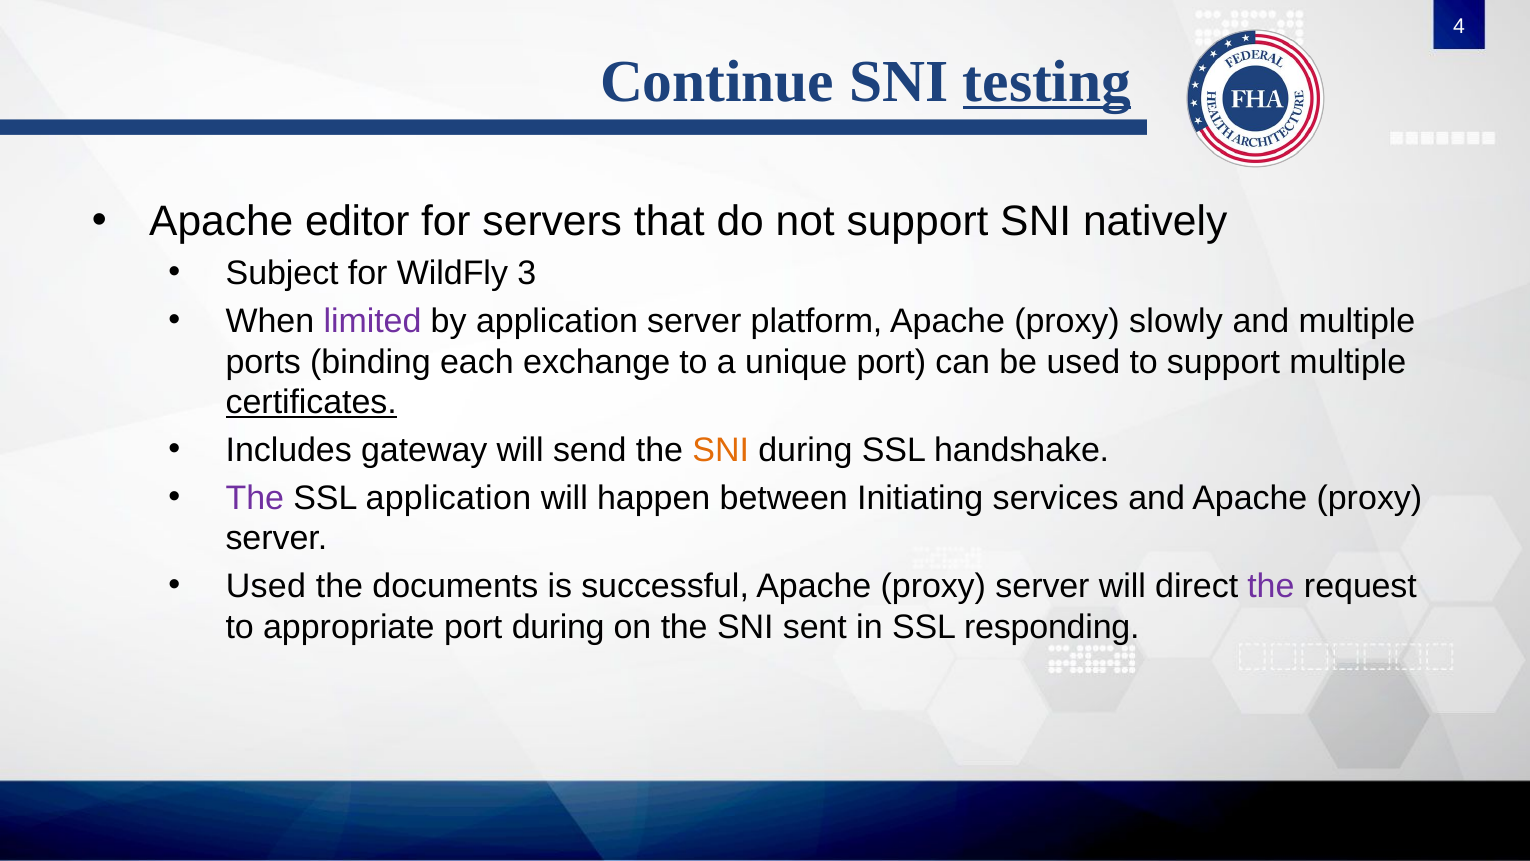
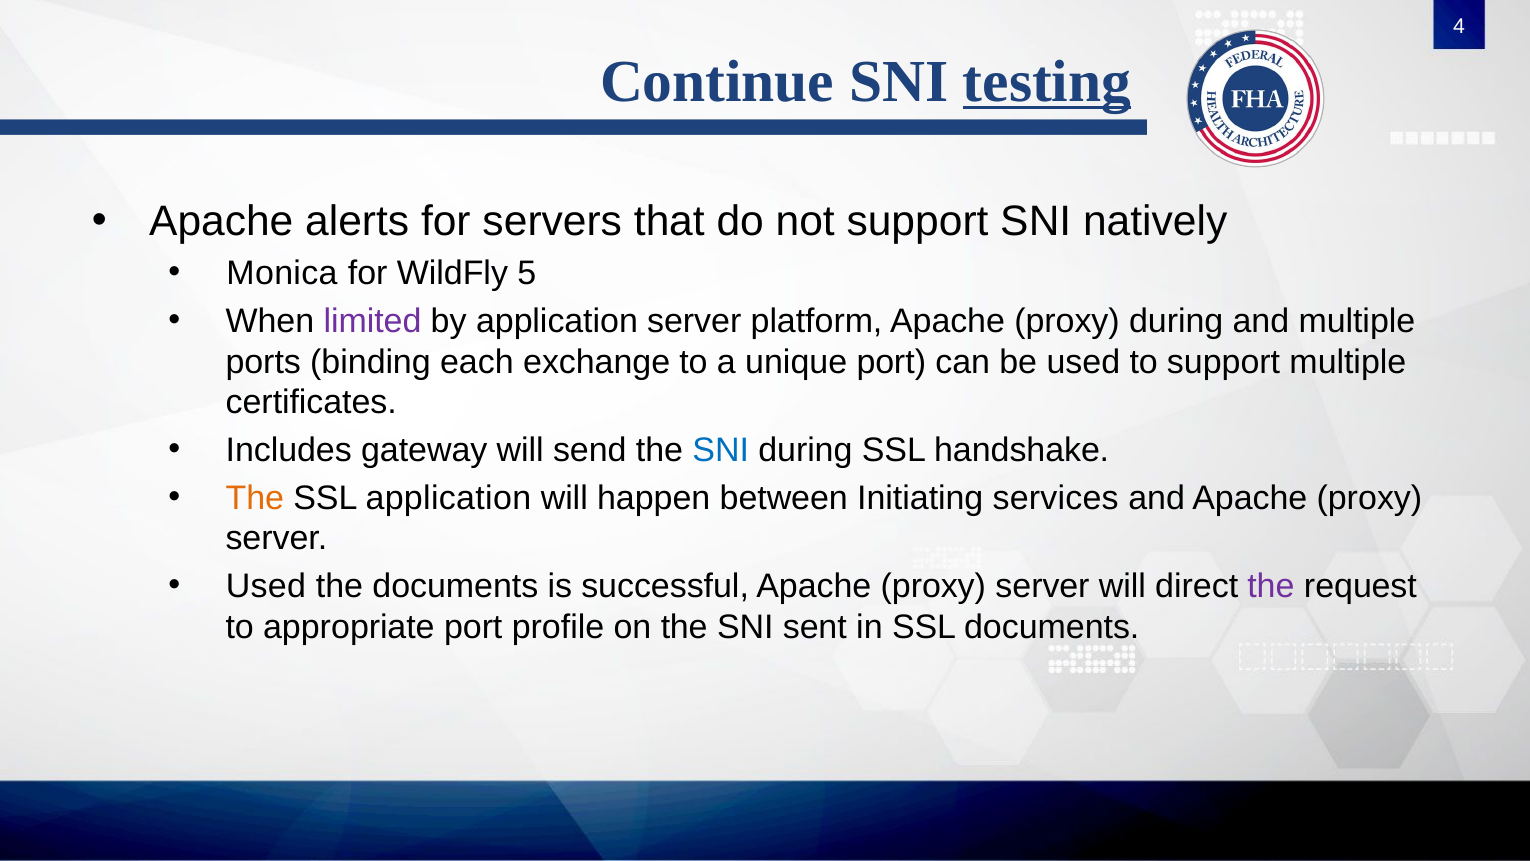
editor: editor -> alerts
Subject: Subject -> Monica
3: 3 -> 5
proxy slowly: slowly -> during
certificates underline: present -> none
SNI at (721, 450) colour: orange -> blue
The at (255, 498) colour: purple -> orange
port during: during -> profile
SSL responding: responding -> documents
